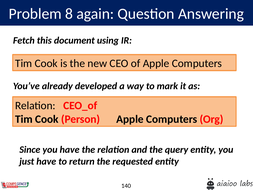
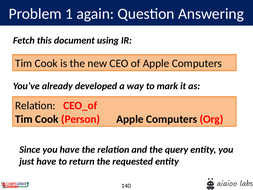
8: 8 -> 1
